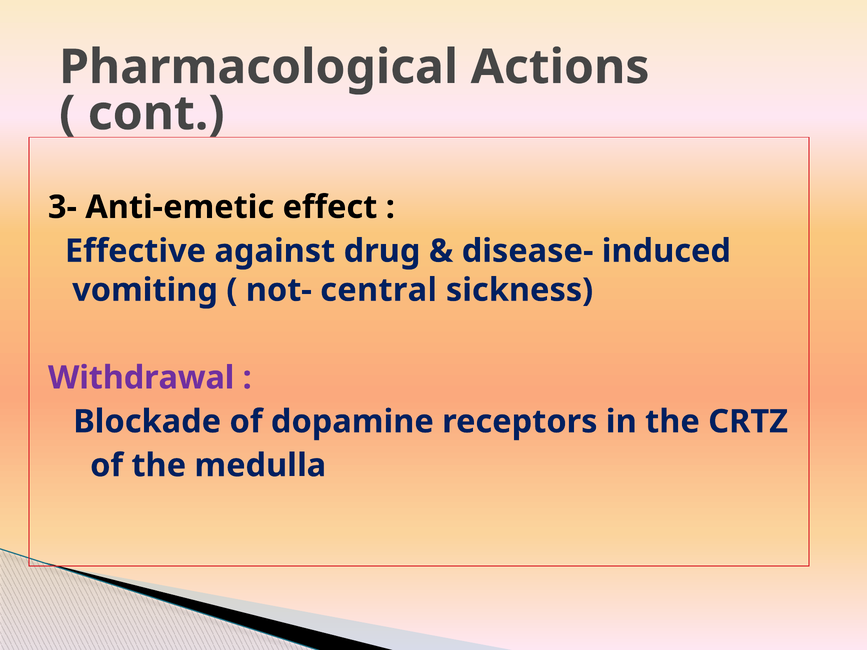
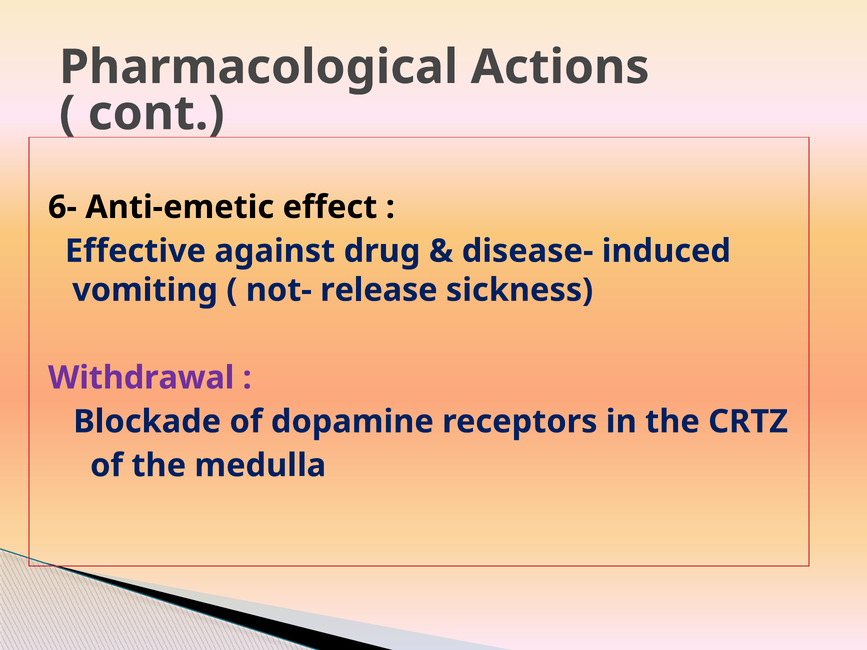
3-: 3- -> 6-
central: central -> release
